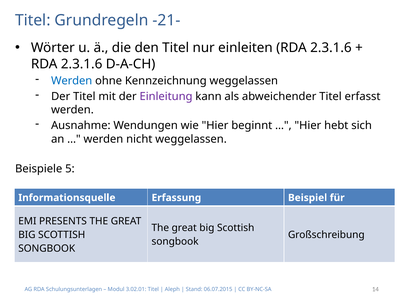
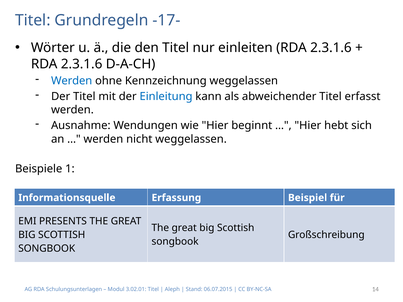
-21-: -21- -> -17-
Einleitung colour: purple -> blue
5: 5 -> 1
